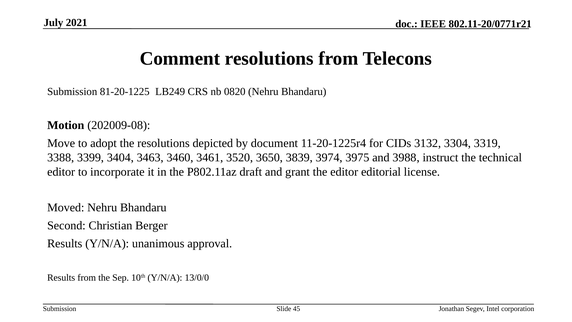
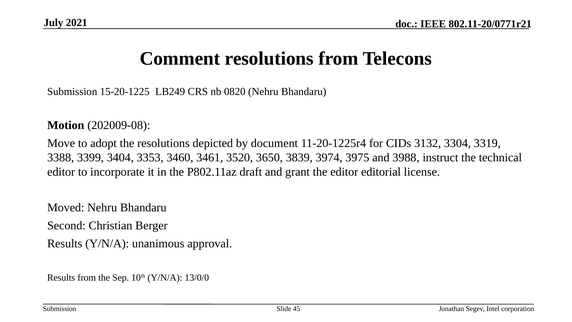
81-20-1225: 81-20-1225 -> 15-20-1225
3463: 3463 -> 3353
